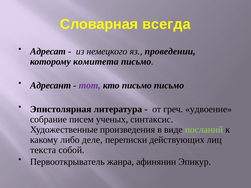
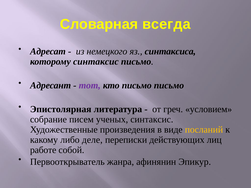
проведении: проведении -> синтаксиса
которому комитета: комитета -> синтаксис
удвоение: удвоение -> условием
посланий colour: light green -> yellow
текста: текста -> работе
